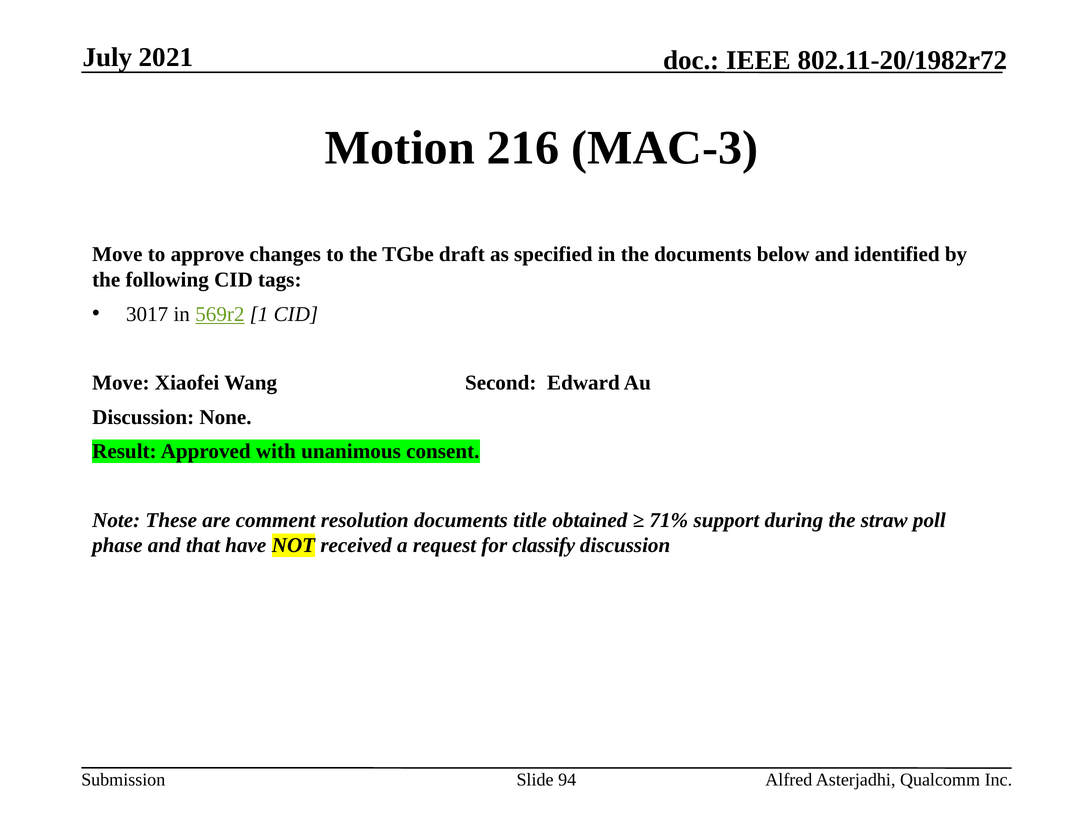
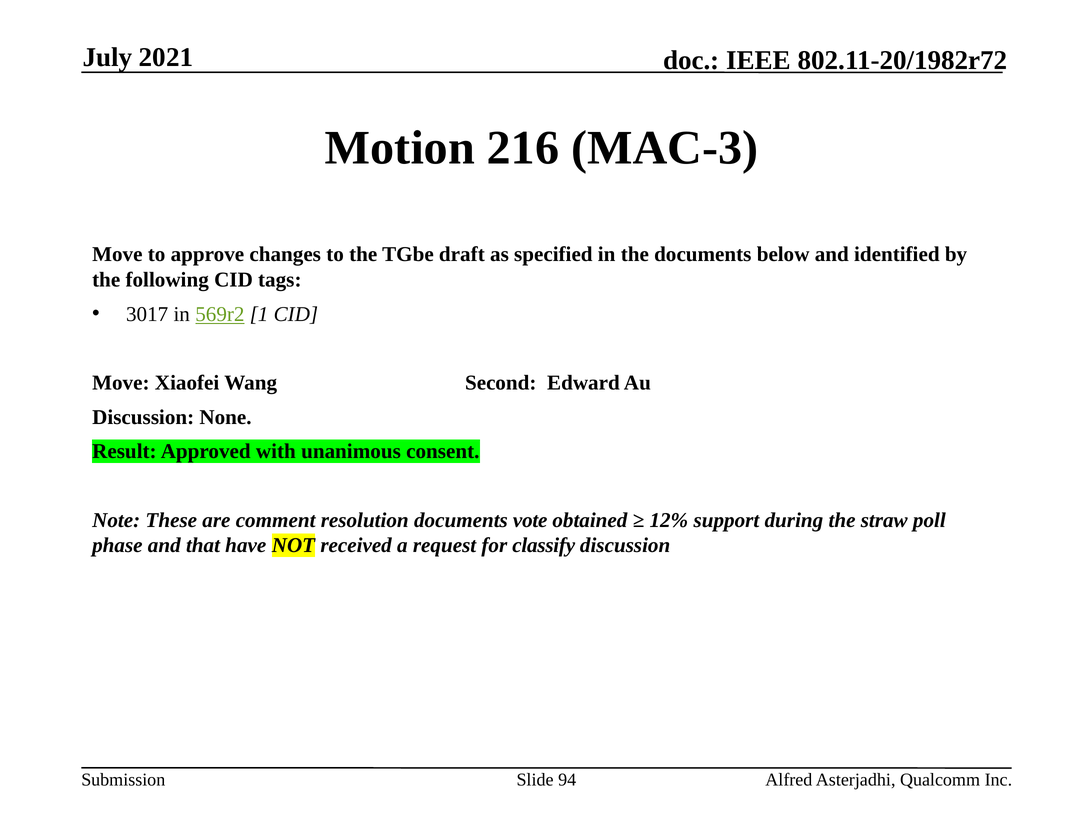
title: title -> vote
71%: 71% -> 12%
